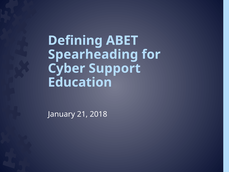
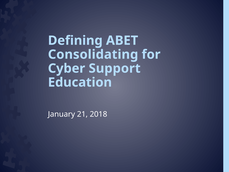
Spearheading: Spearheading -> Consolidating
